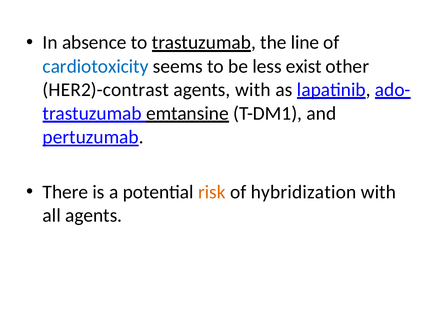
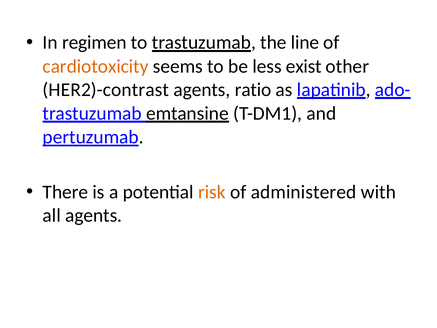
absence: absence -> regimen
cardiotoxicity colour: blue -> orange
agents with: with -> ratio
hybridization: hybridization -> administered
